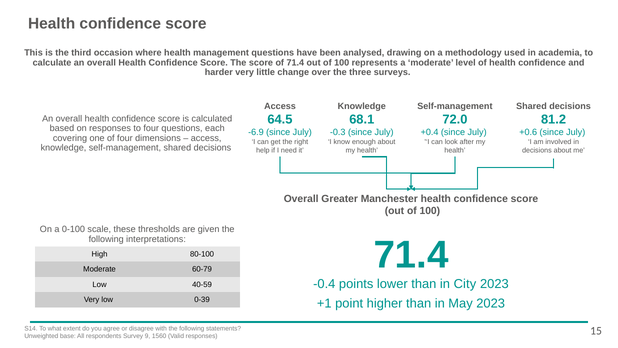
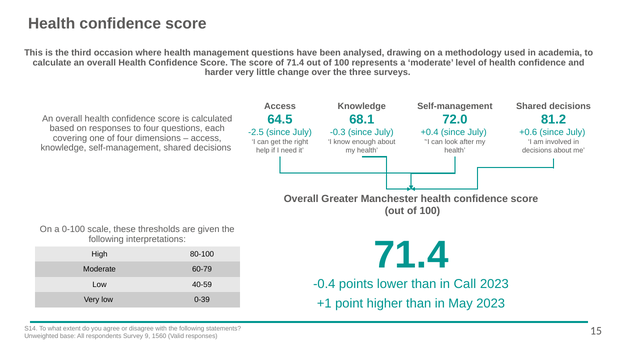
-6.9: -6.9 -> -2.5
City: City -> Call
